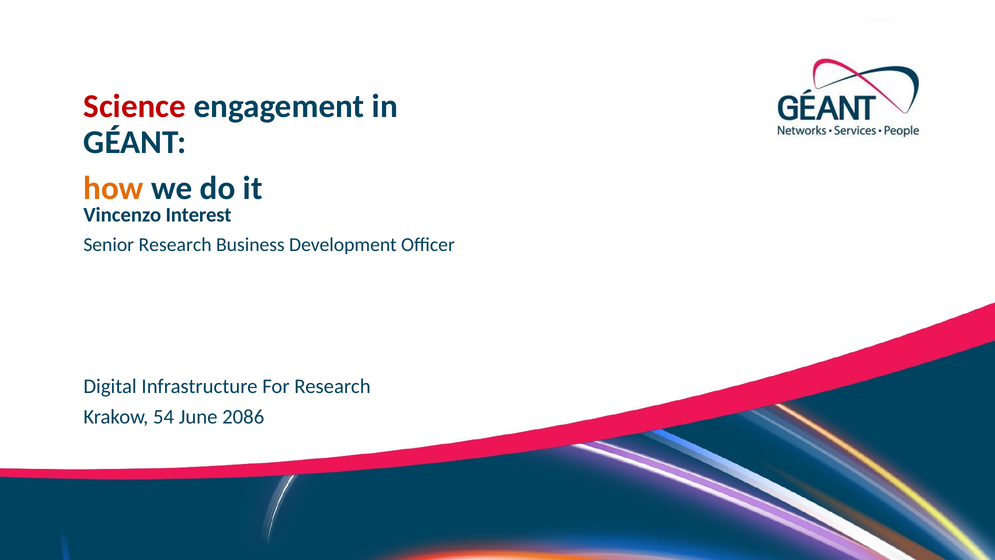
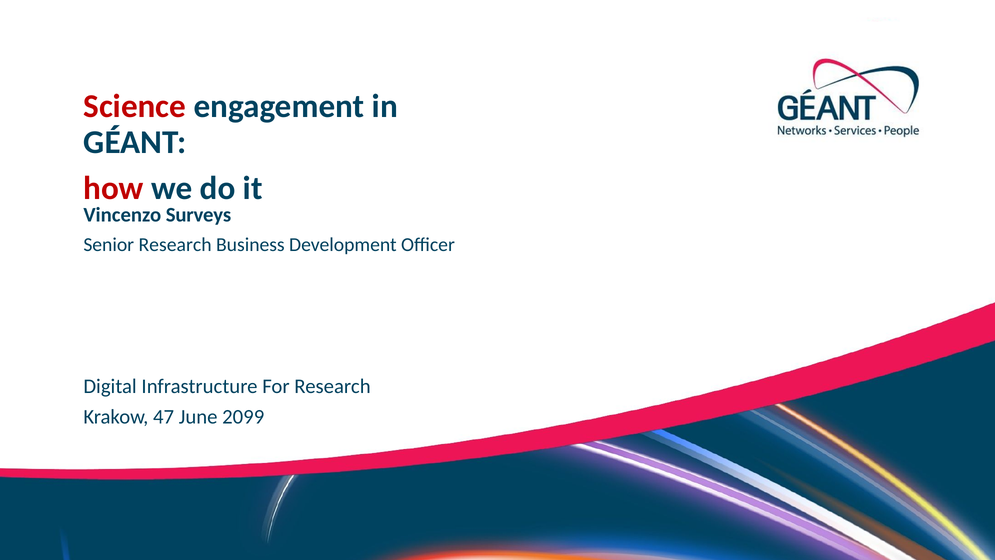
how colour: orange -> red
Interest: Interest -> Surveys
54: 54 -> 47
2086: 2086 -> 2099
